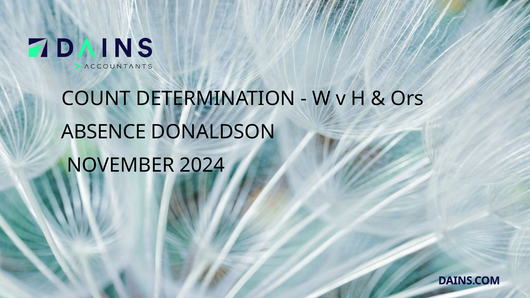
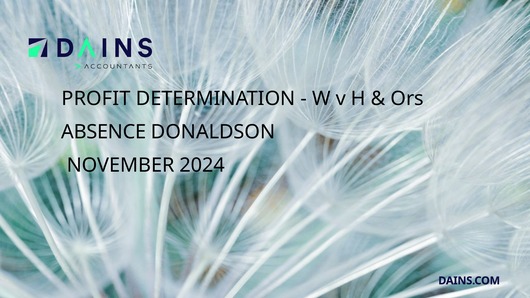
COUNT: COUNT -> PROFIT
